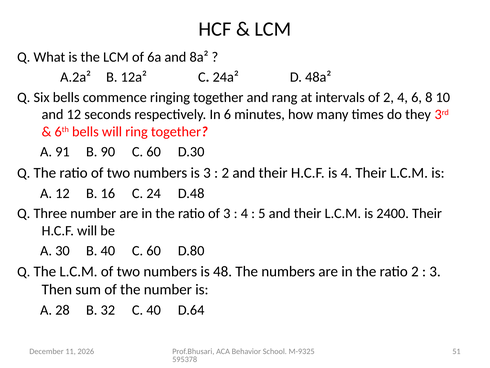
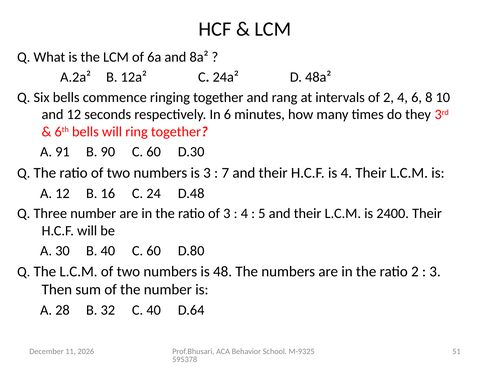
2 at (225, 173): 2 -> 7
